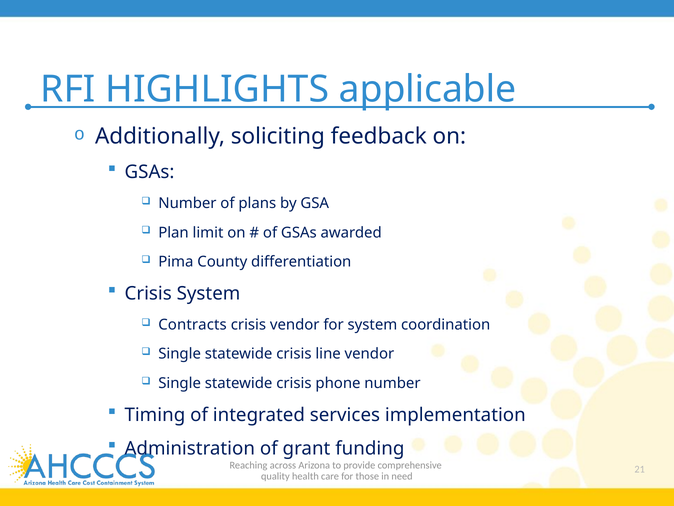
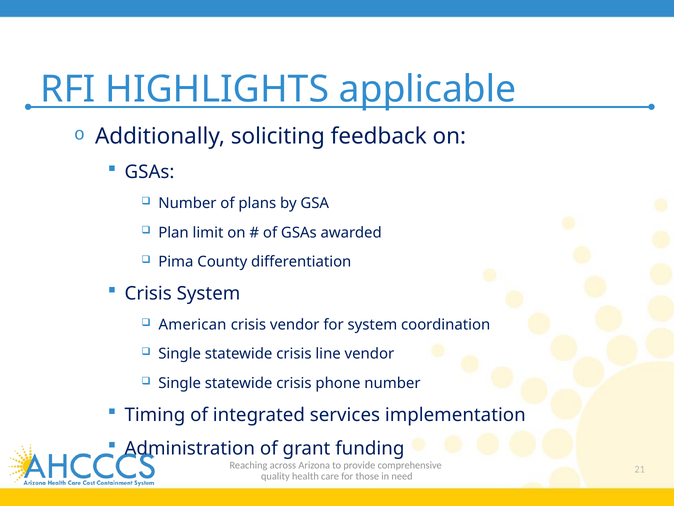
Contracts: Contracts -> American
